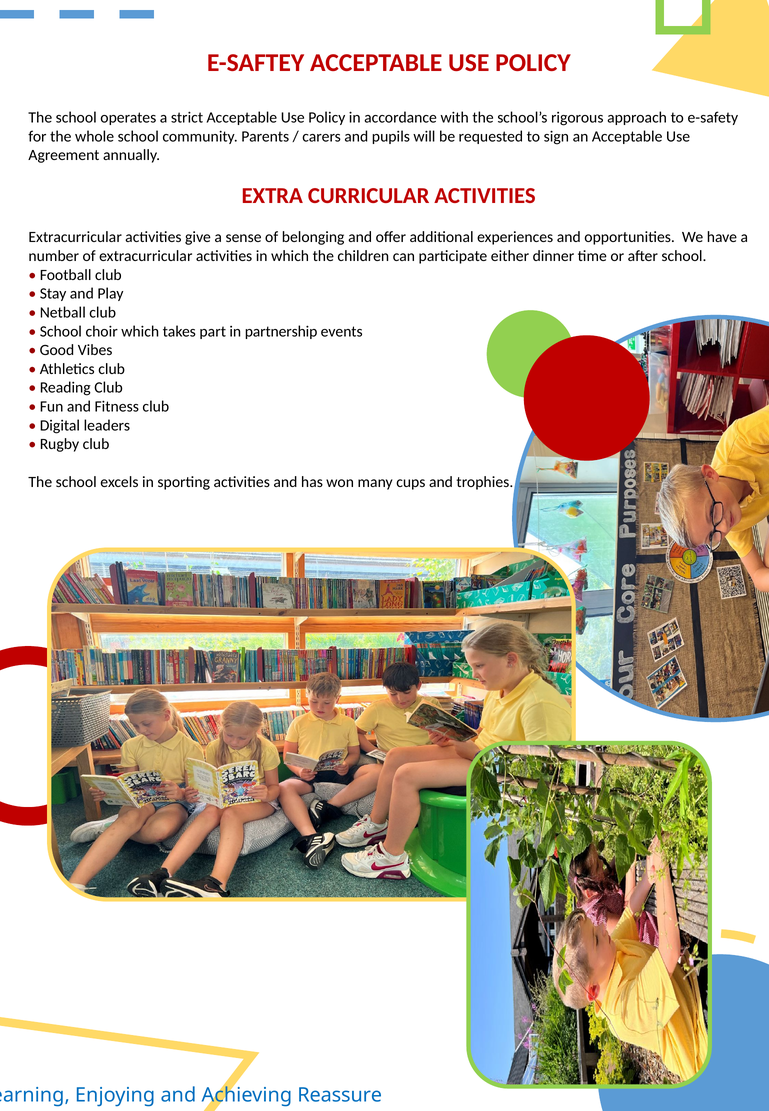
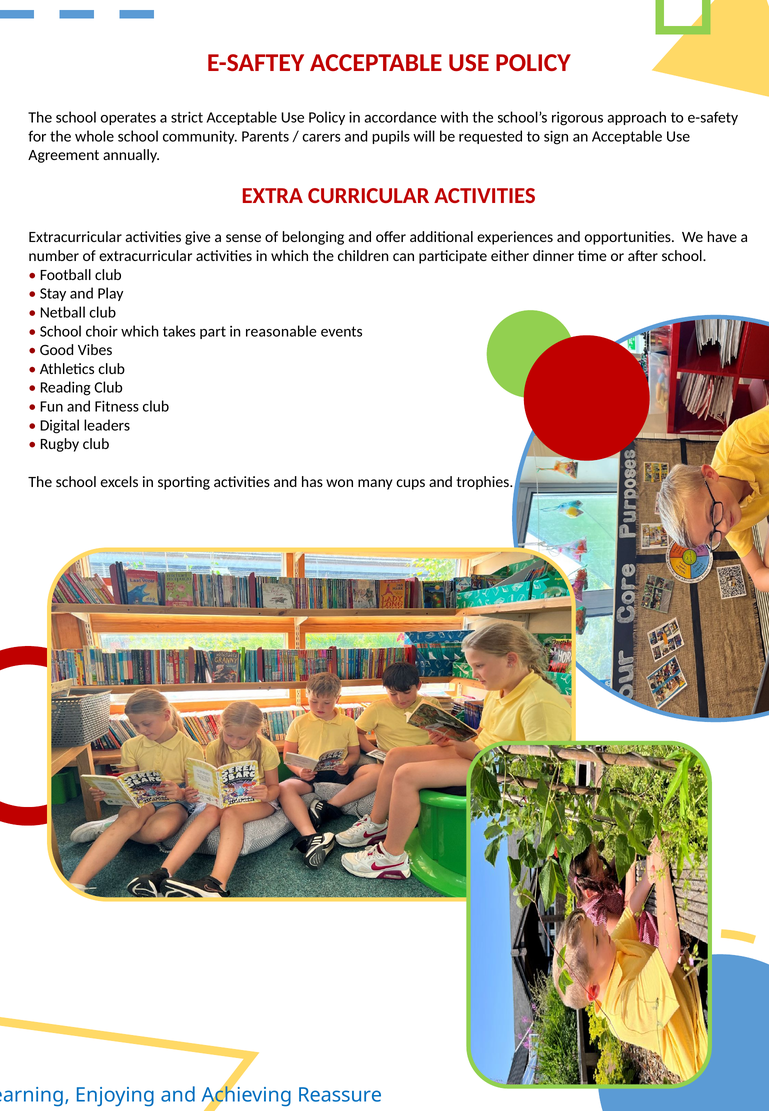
partnership: partnership -> reasonable
